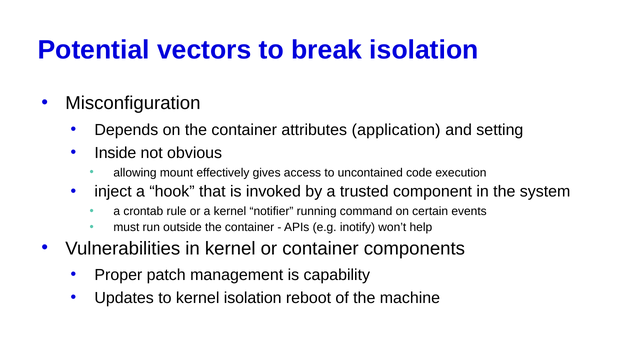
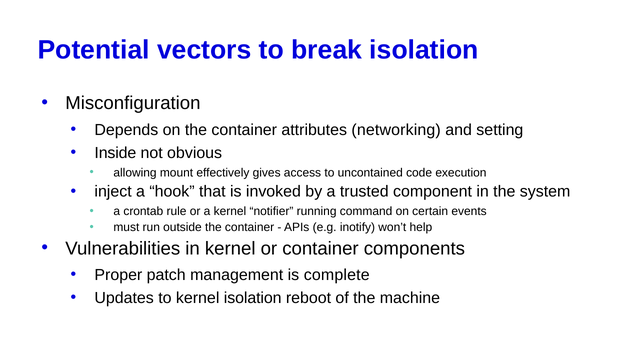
application: application -> networking
capability: capability -> complete
